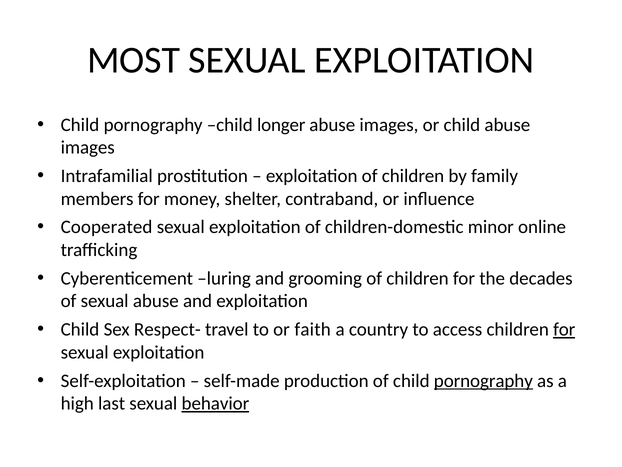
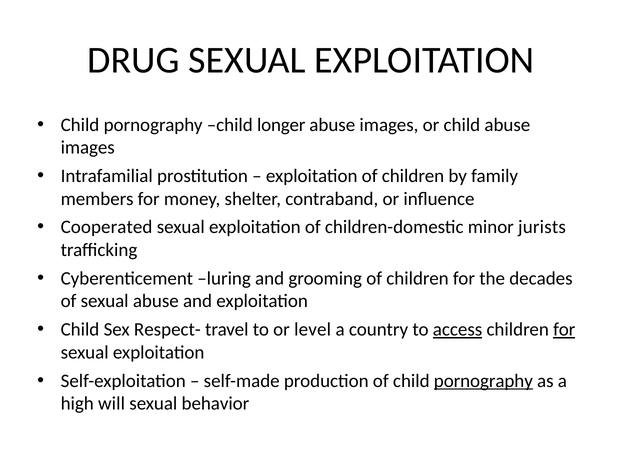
MOST: MOST -> DRUG
online: online -> jurists
faith: faith -> level
access underline: none -> present
last: last -> will
behavior underline: present -> none
